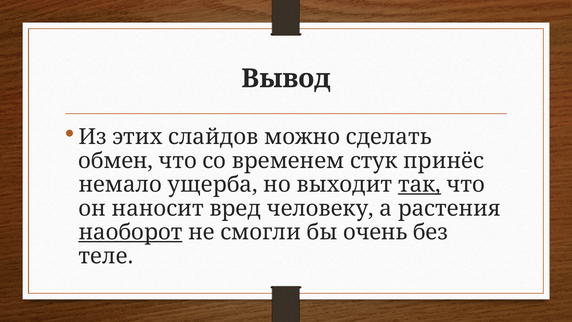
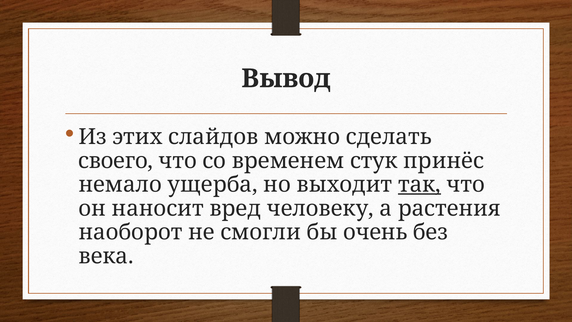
обмен: обмен -> своего
наоборот underline: present -> none
теле: теле -> века
